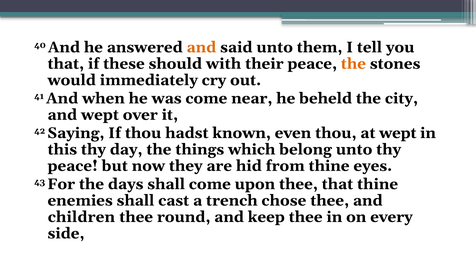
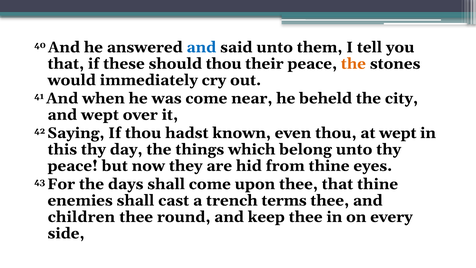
and at (201, 47) colour: orange -> blue
should with: with -> thou
chose: chose -> terms
